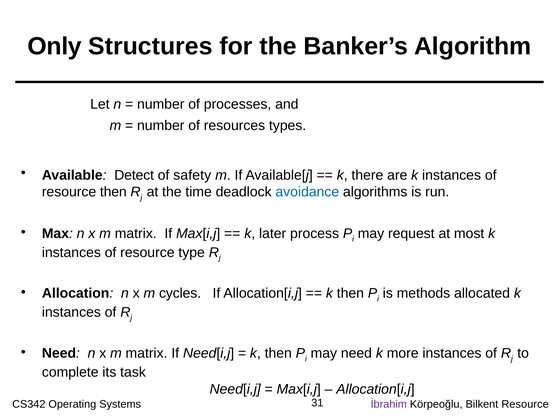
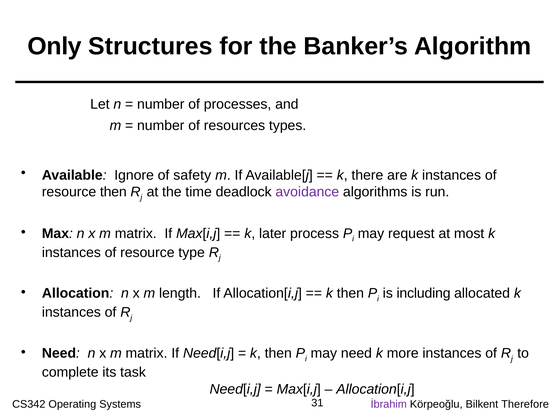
Detect: Detect -> Ignore
avoidance colour: blue -> purple
cycles: cycles -> length
methods: methods -> including
Bilkent Resource: Resource -> Therefore
